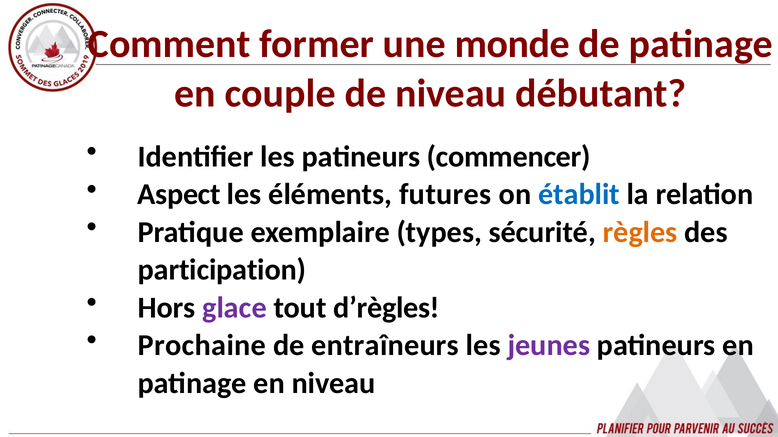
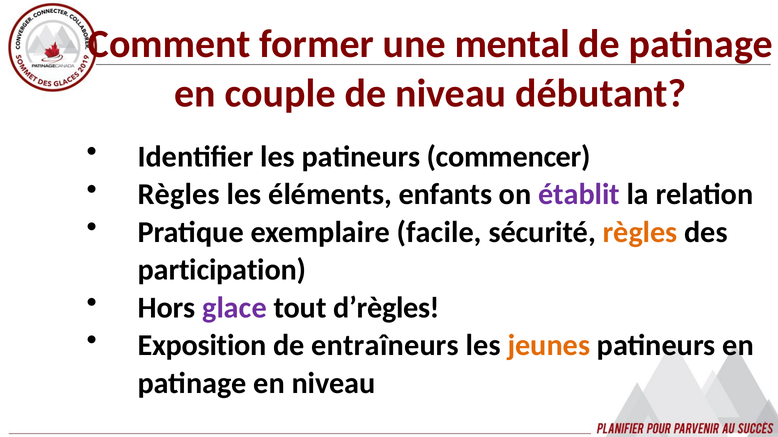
monde: monde -> mental
Aspect at (179, 195): Aspect -> Règles
futures: futures -> enfants
établit colour: blue -> purple
types: types -> facile
Prochaine: Prochaine -> Exposition
jeunes colour: purple -> orange
